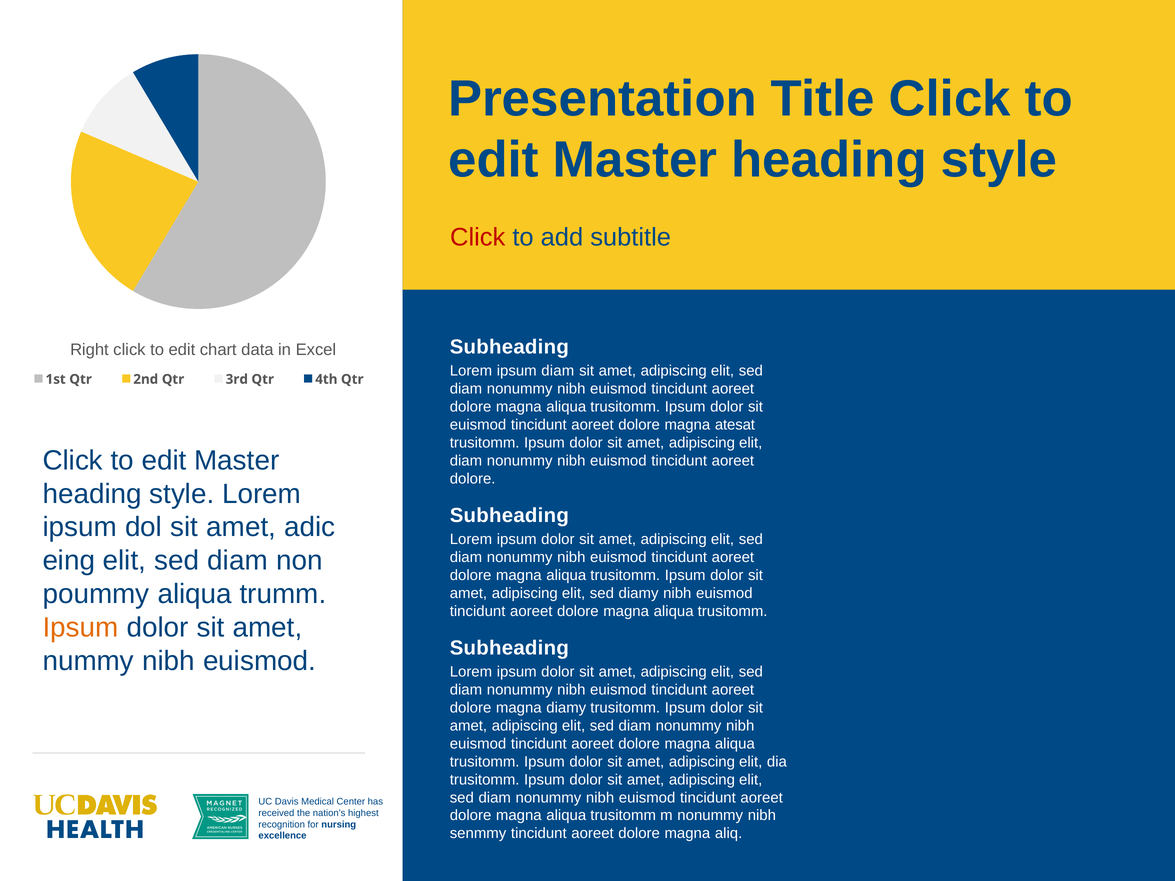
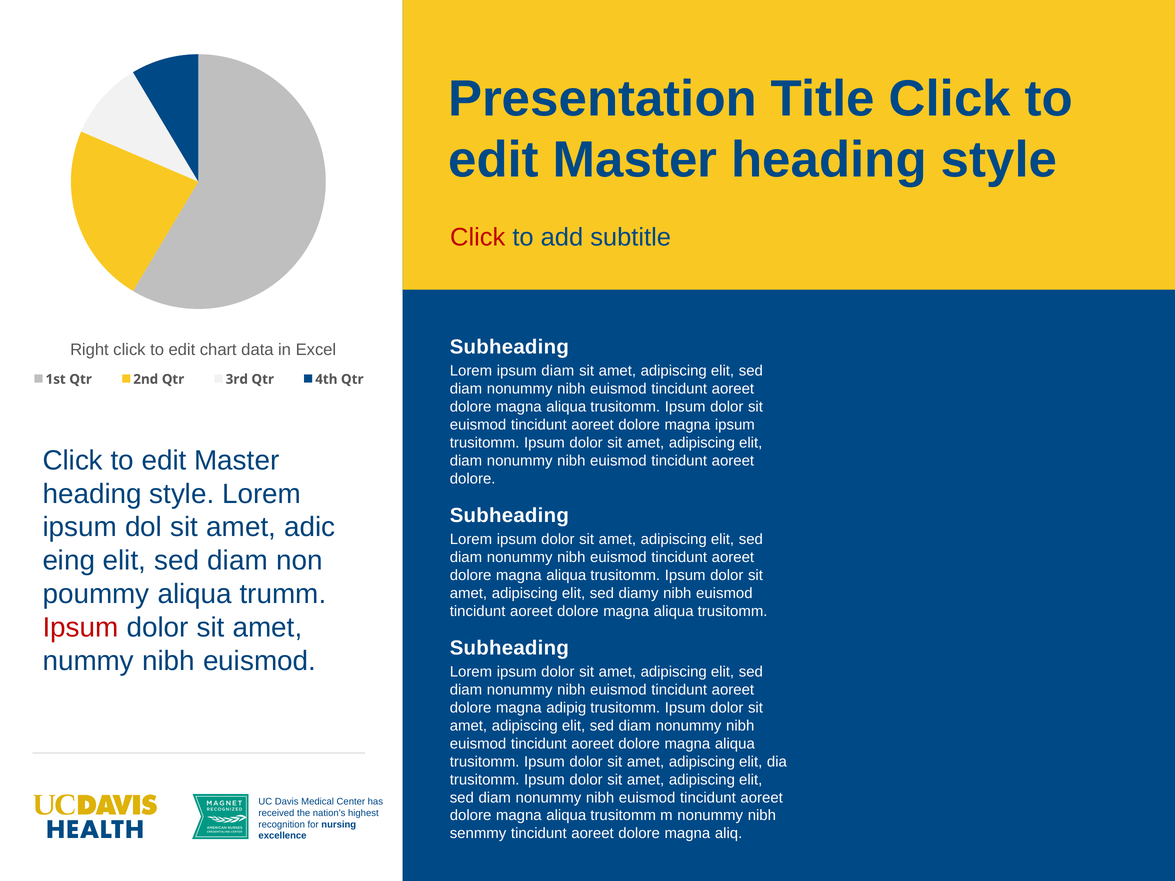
magna atesat: atesat -> ipsum
Ipsum at (80, 628) colour: orange -> red
magna diamy: diamy -> adipig
